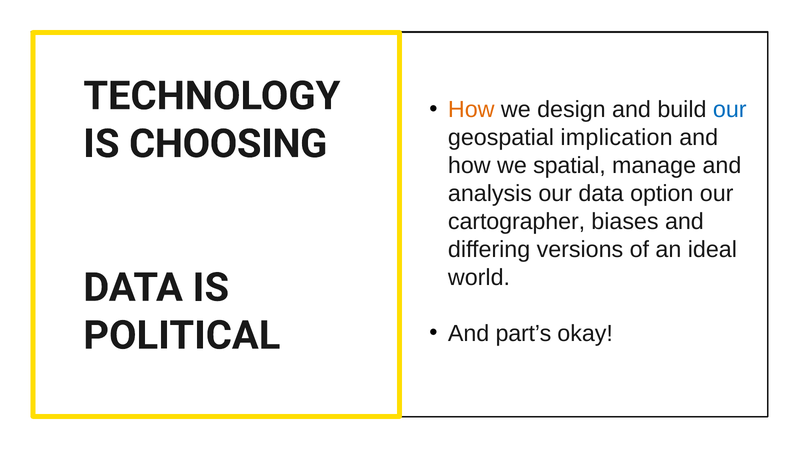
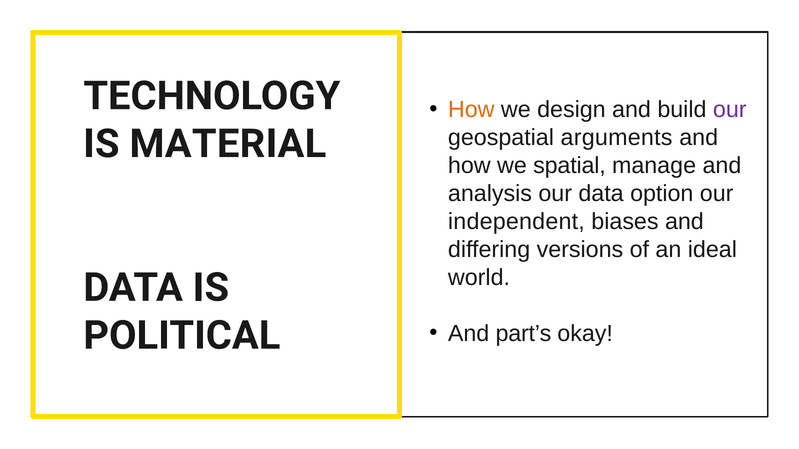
our at (730, 110) colour: blue -> purple
implication: implication -> arguments
CHOOSING: CHOOSING -> MATERIAL
cartographer: cartographer -> independent
